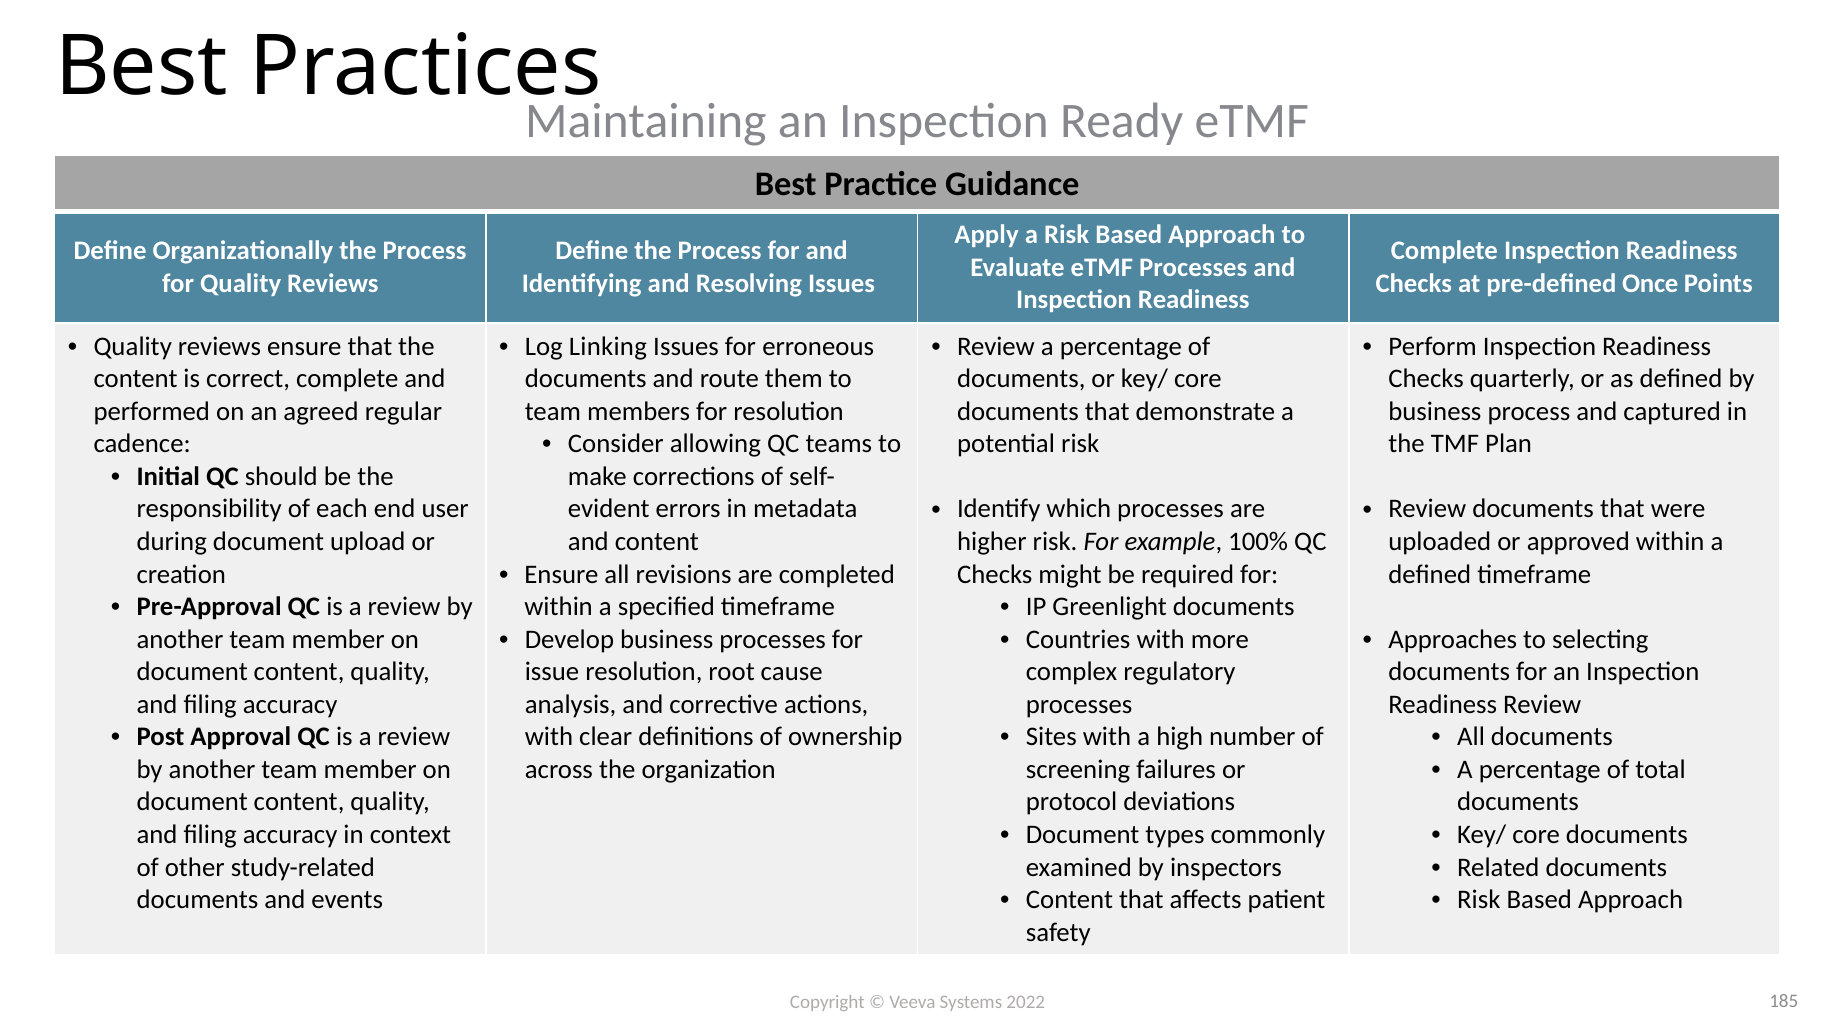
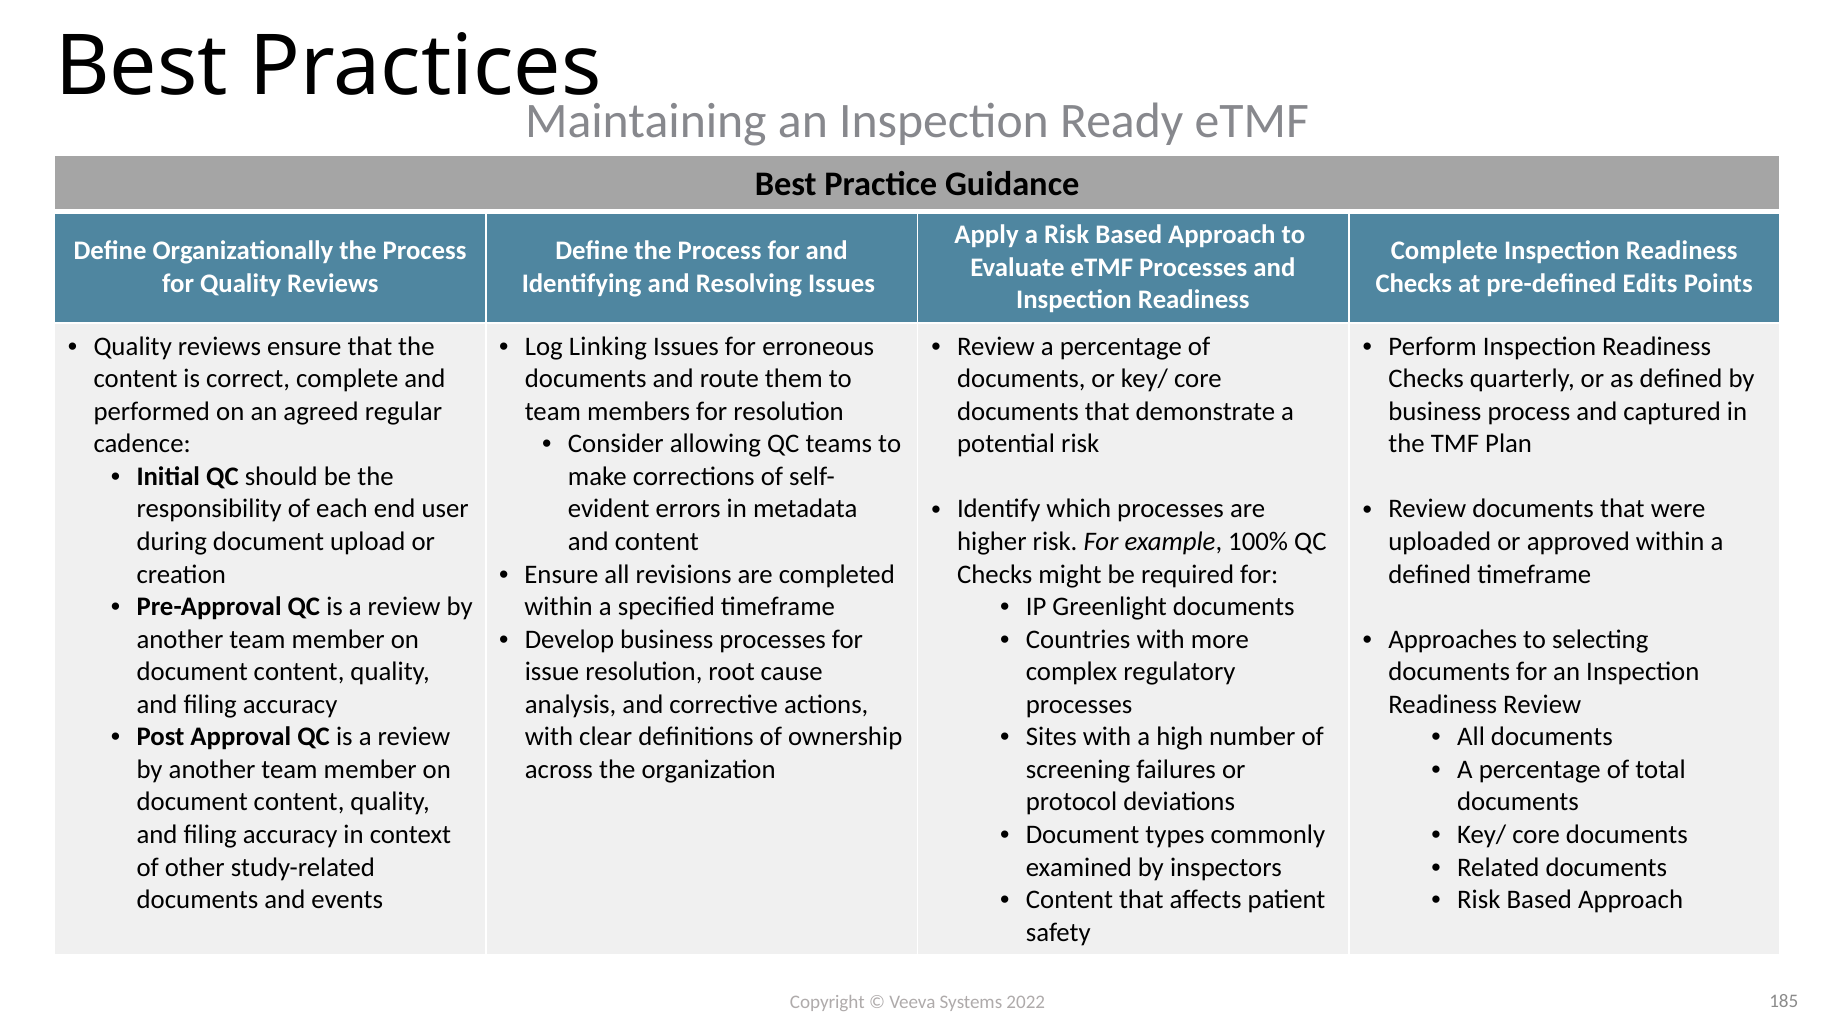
Once: Once -> Edits
